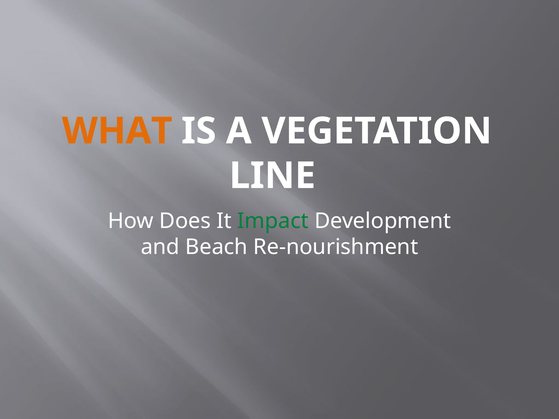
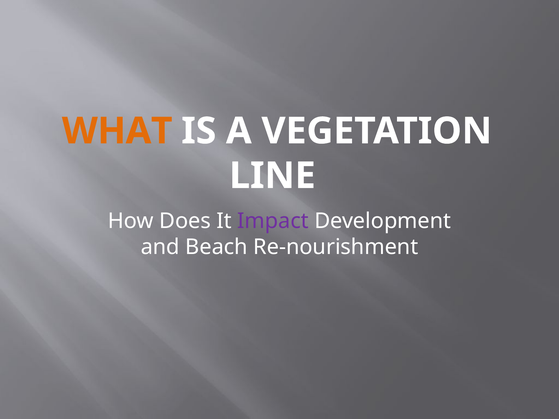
Impact colour: green -> purple
